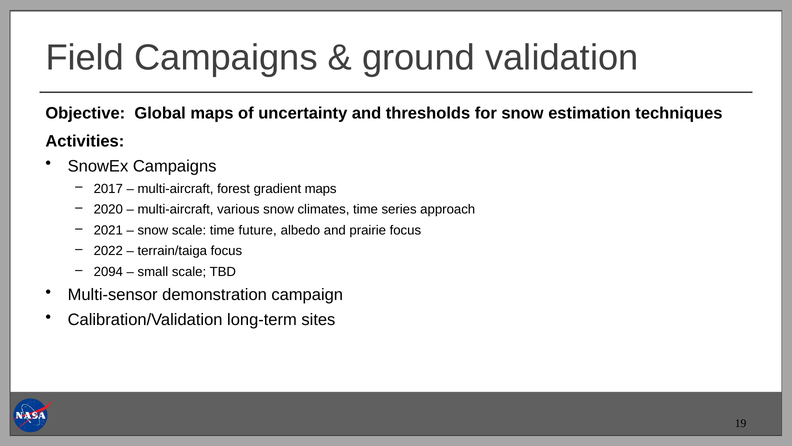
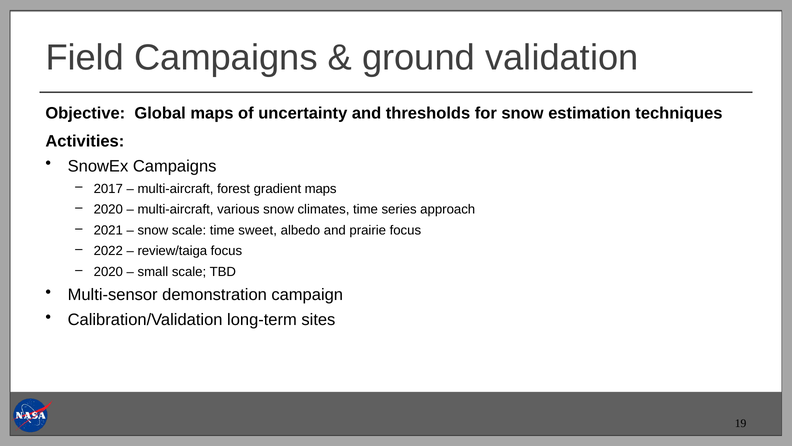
future: future -> sweet
terrain/taiga: terrain/taiga -> review/taiga
2094 at (108, 272): 2094 -> 2020
